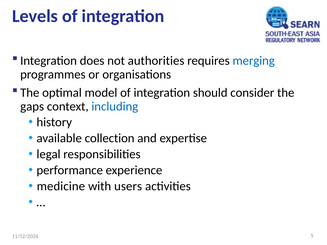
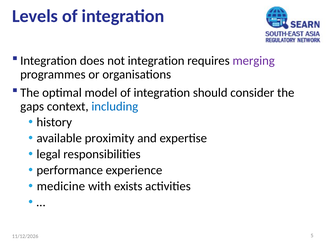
not authorities: authorities -> integration
merging colour: blue -> purple
collection: collection -> proximity
users: users -> exists
